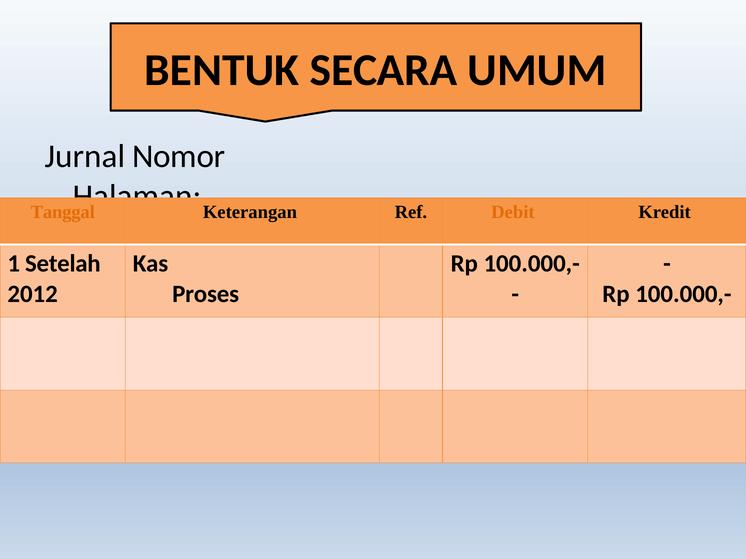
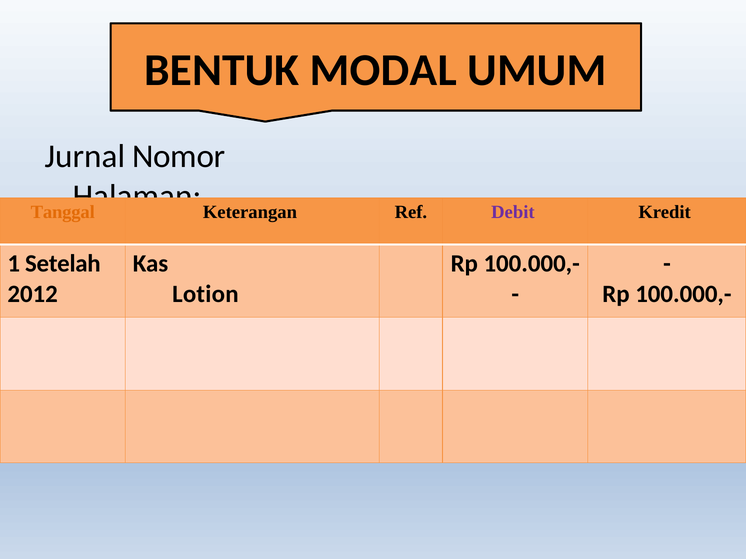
SECARA: SECARA -> MODAL
Debit colour: orange -> purple
Proses: Proses -> Lotion
